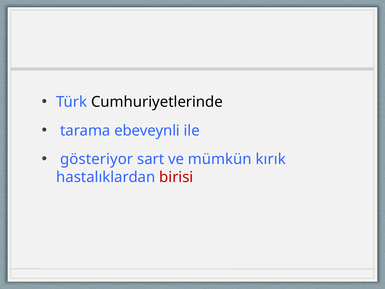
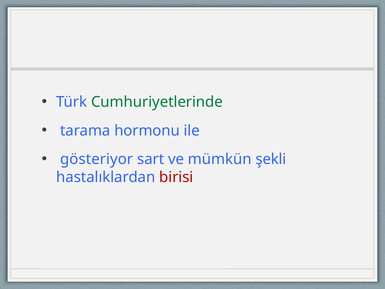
Cumhuriyetlerinde colour: black -> green
ebeveynli: ebeveynli -> hormonu
kırık: kırık -> şekli
